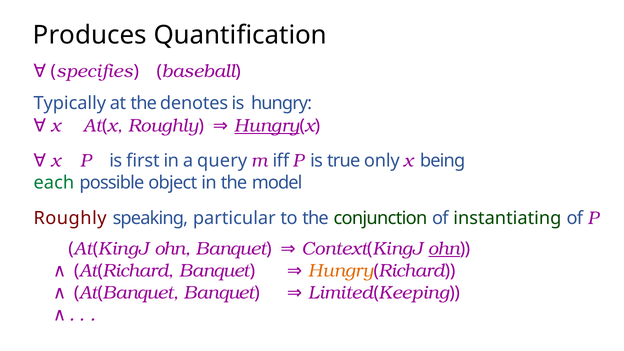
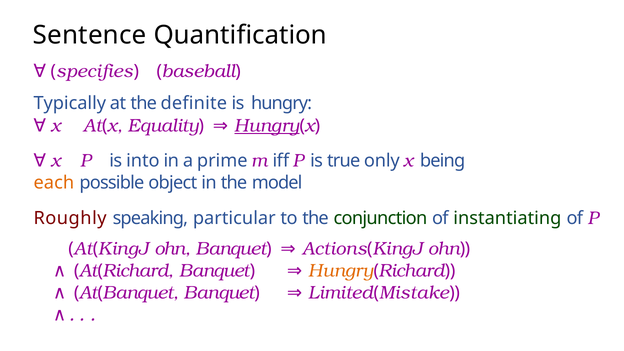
Produces: Produces -> Sentence
denotes: denotes -> definite
x Roughly: Roughly -> Equality
first: first -> into
query: query -> prime
each colour: green -> orange
Context: Context -> Actions
ohn at (444, 249) underline: present -> none
Keeping: Keeping -> Mistake
